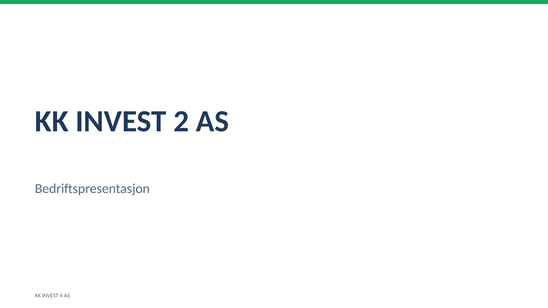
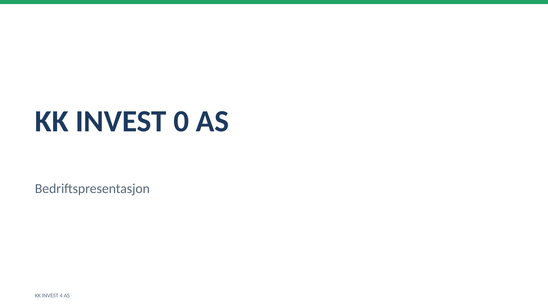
2: 2 -> 0
